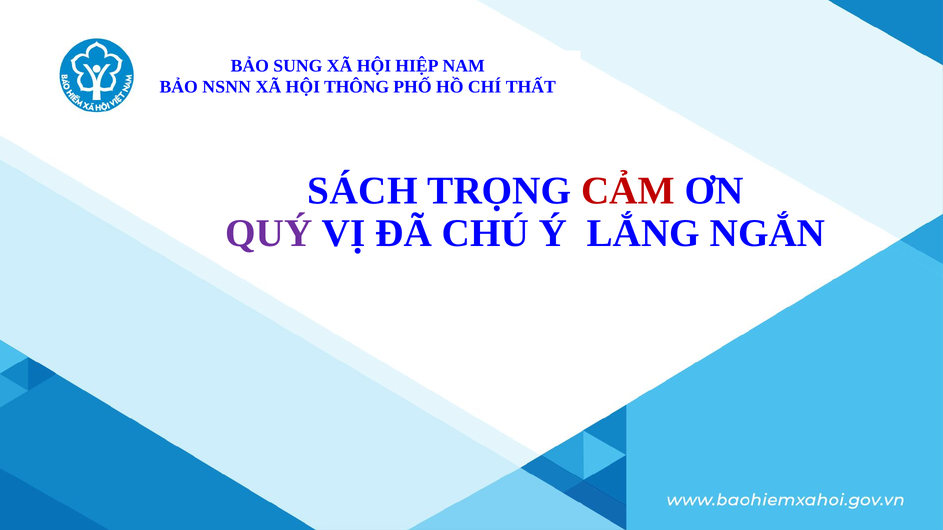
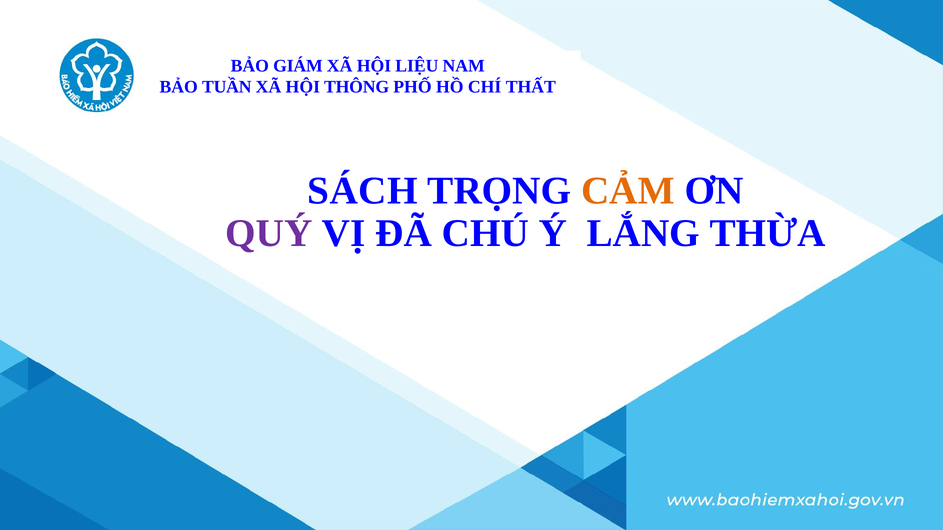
SUNG: SUNG -> GIÁM
HIỆP: HIỆP -> LIỆU
NSNN: NSNN -> TUẦN
CẢM colour: red -> orange
NGẮN: NGẮN -> THỪA
